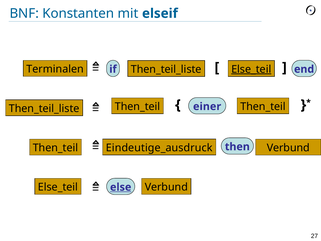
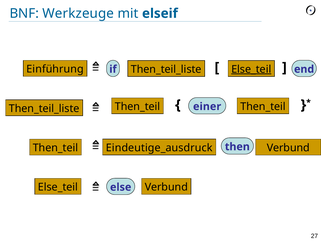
Konstanten: Konstanten -> Werkzeuge
Terminalen: Terminalen -> Einführung
else underline: present -> none
